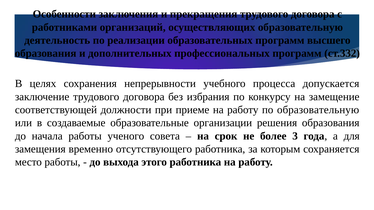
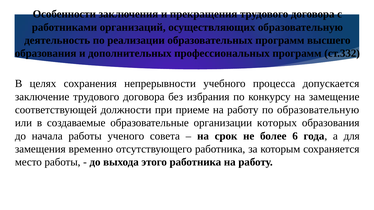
решения: решения -> которых
3: 3 -> 6
